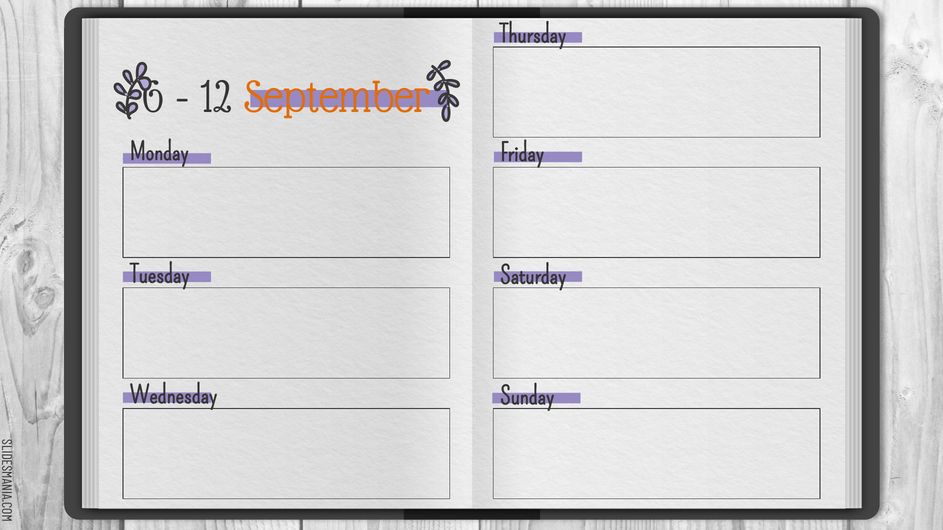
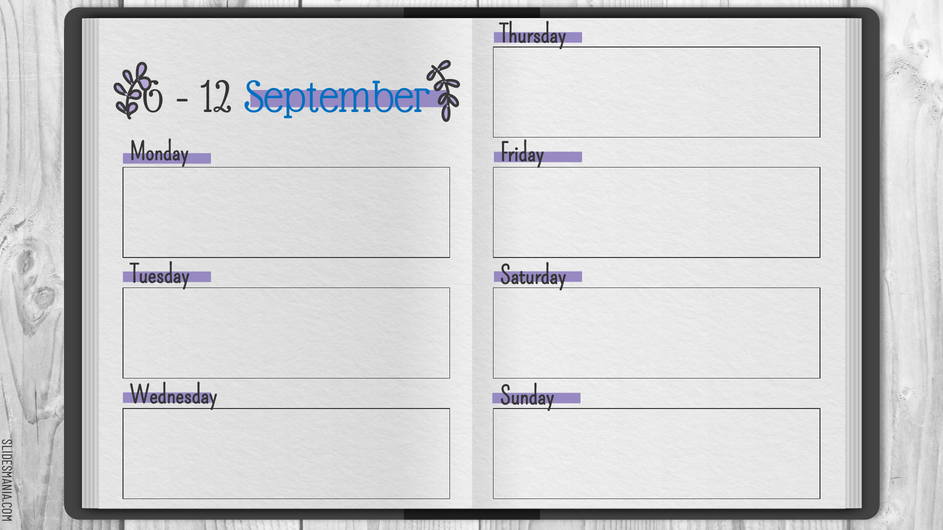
September colour: orange -> blue
